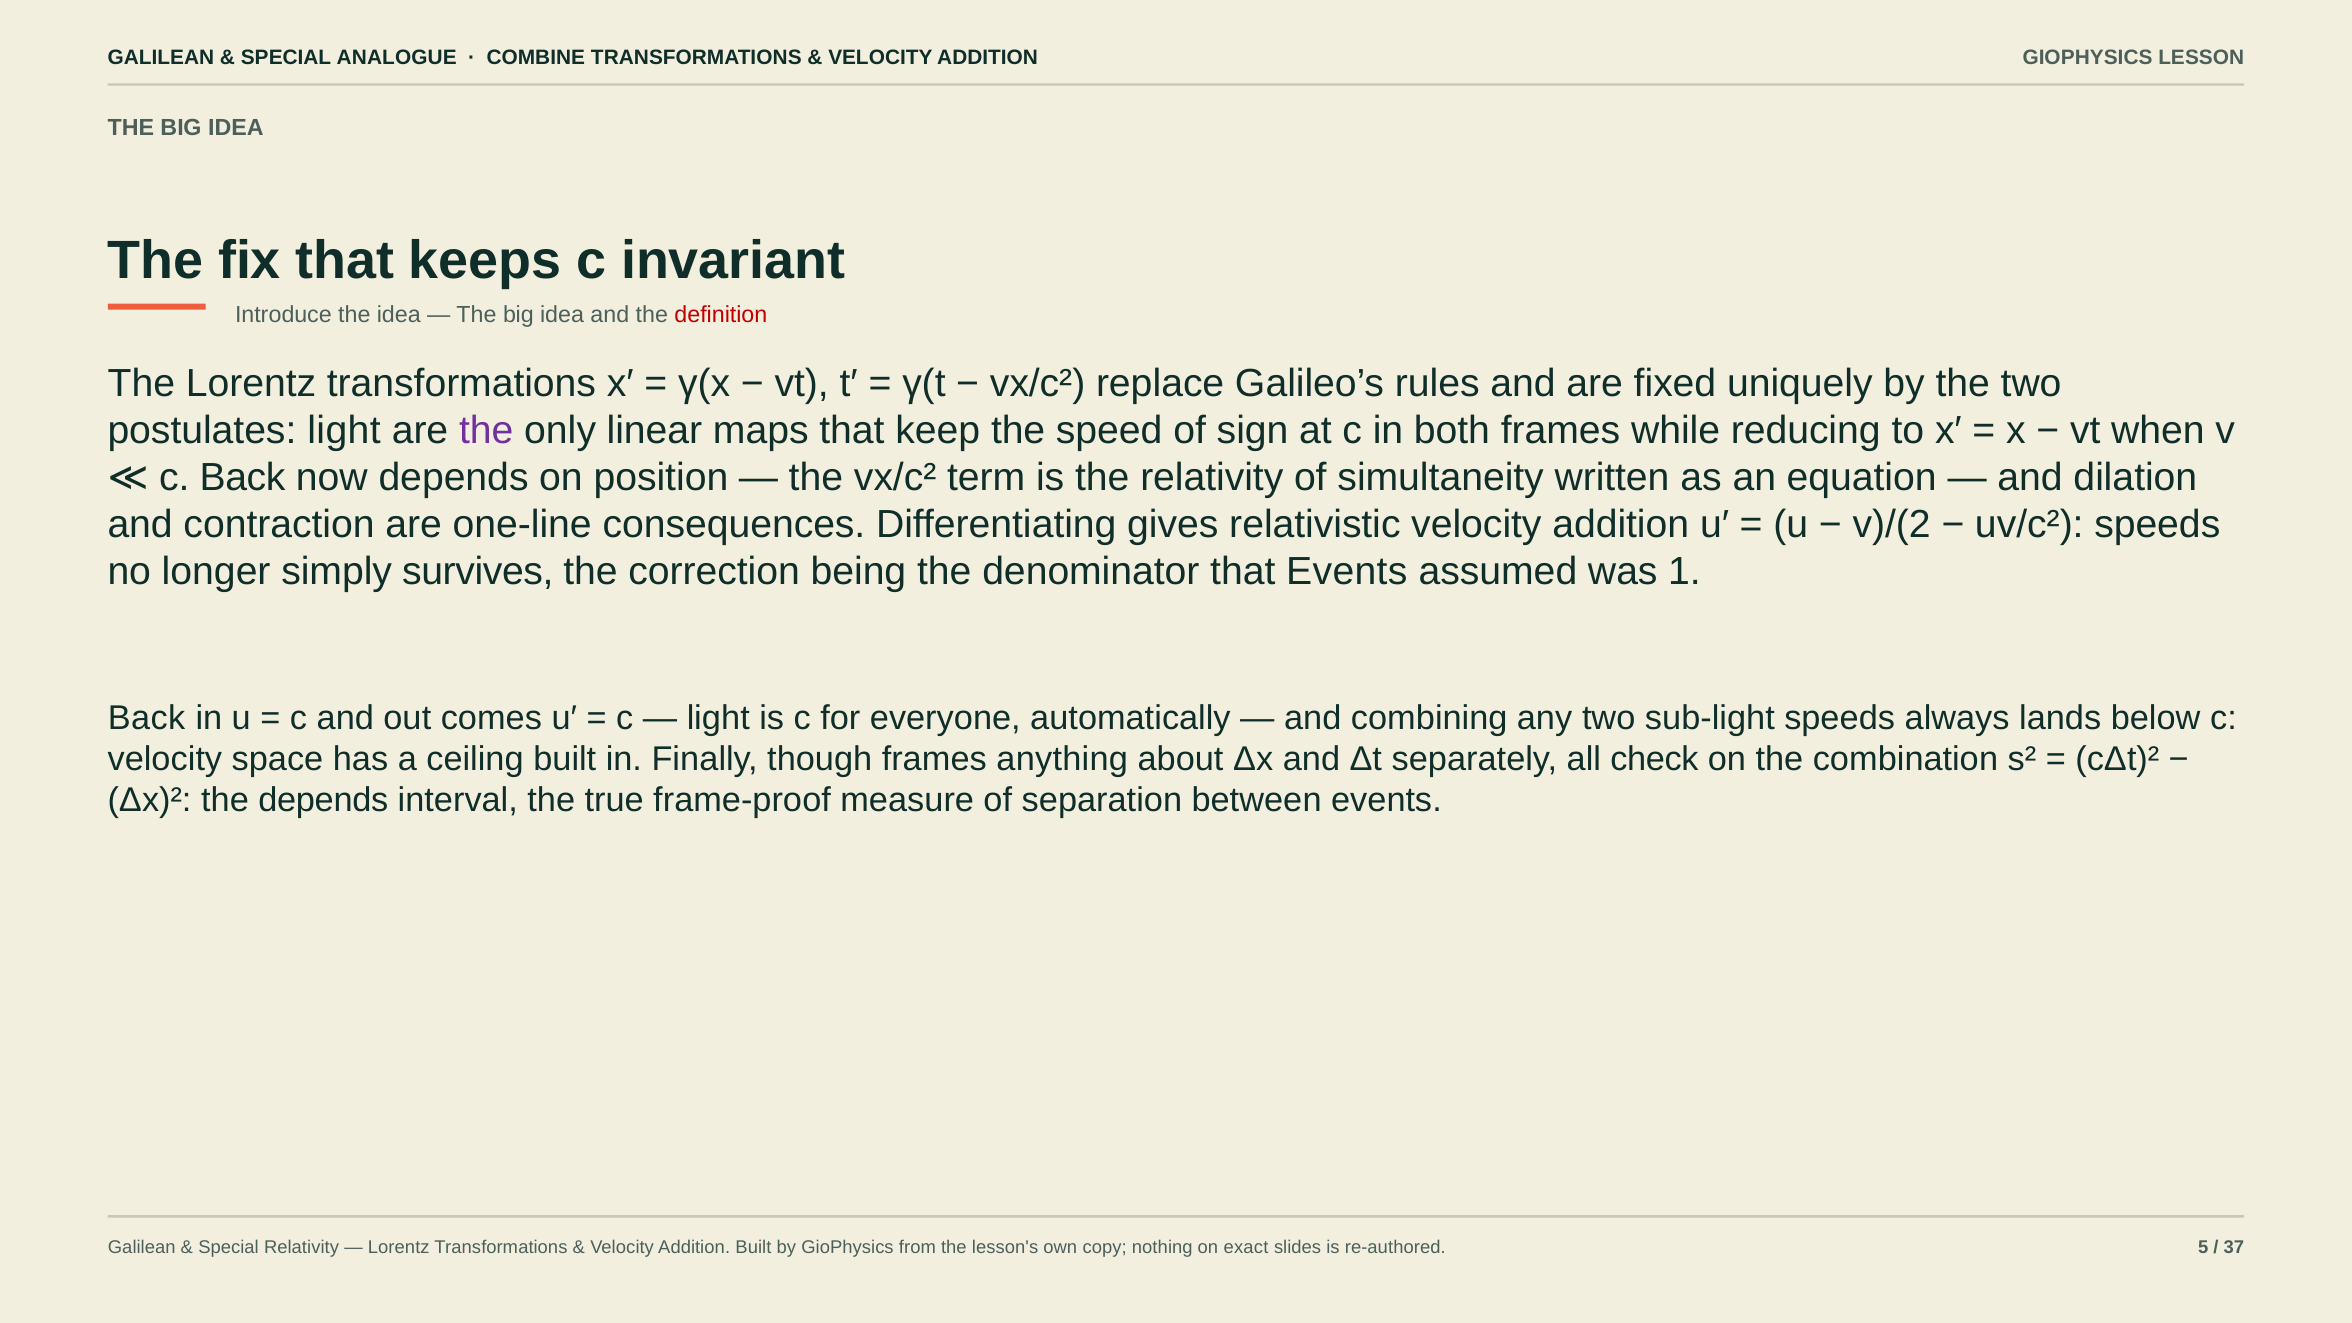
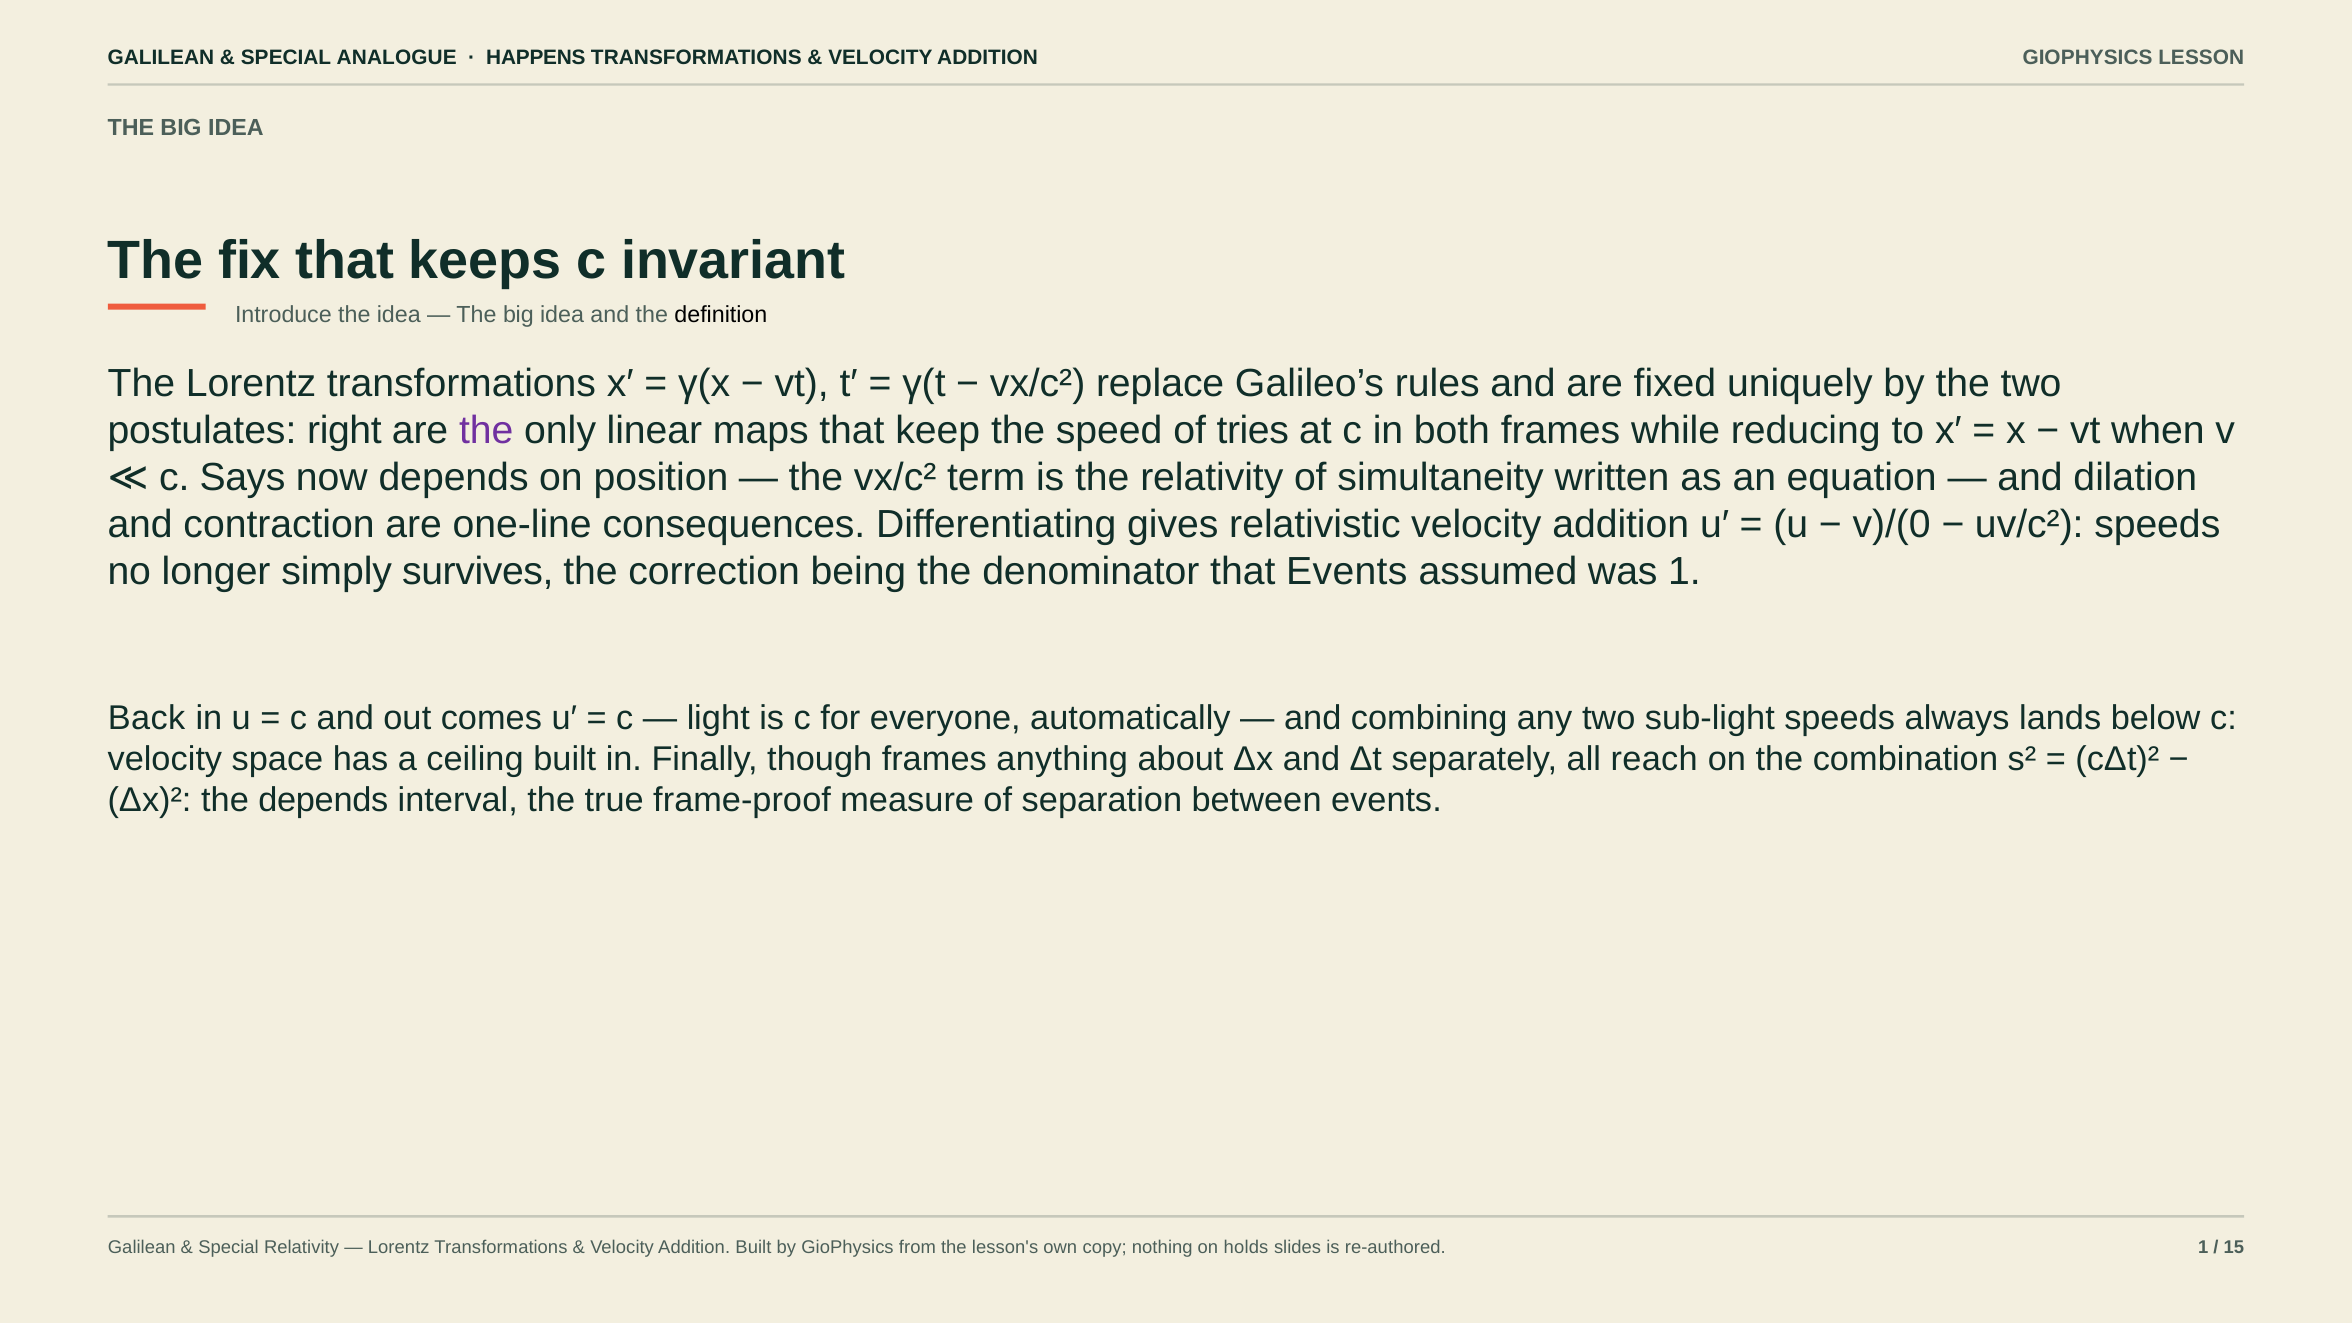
COMBINE: COMBINE -> HAPPENS
definition colour: red -> black
postulates light: light -> right
sign: sign -> tries
c Back: Back -> Says
v)/(2: v)/(2 -> v)/(0
check: check -> reach
exact: exact -> holds
re-authored 5: 5 -> 1
37: 37 -> 15
